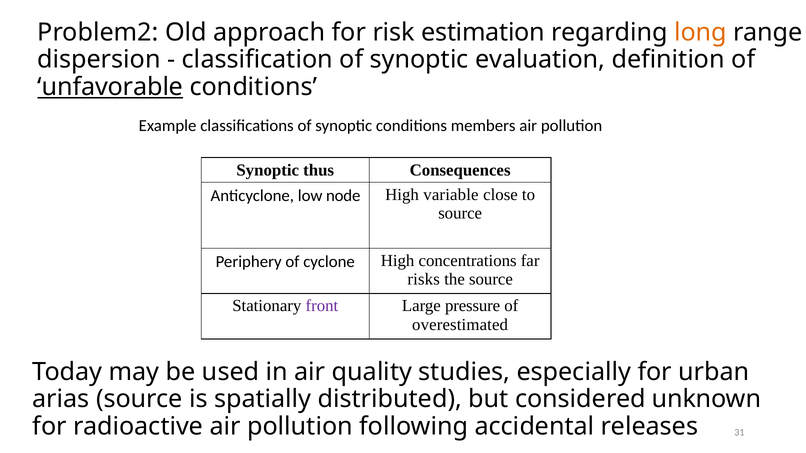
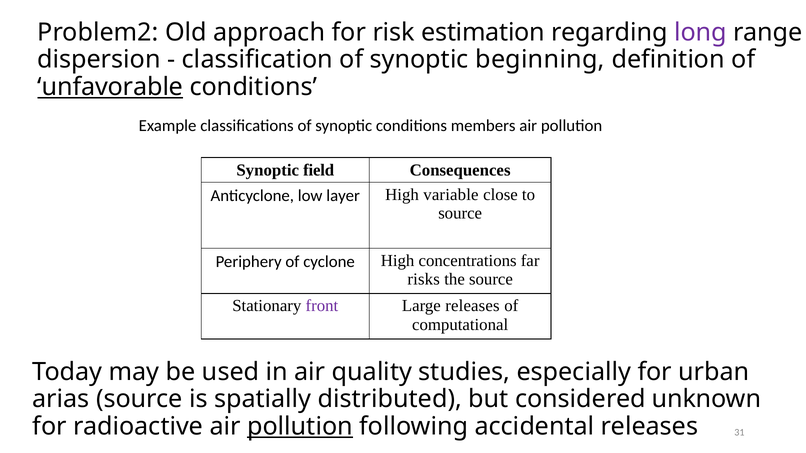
long colour: orange -> purple
evaluation: evaluation -> beginning
thus: thus -> field
node: node -> layer
Large pressure: pressure -> releases
overestimated: overestimated -> computational
pollution at (300, 427) underline: none -> present
